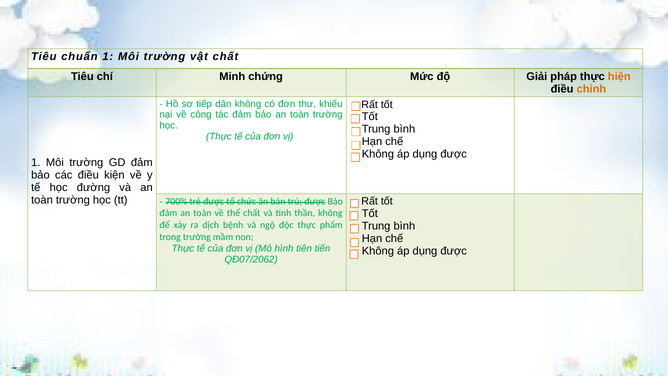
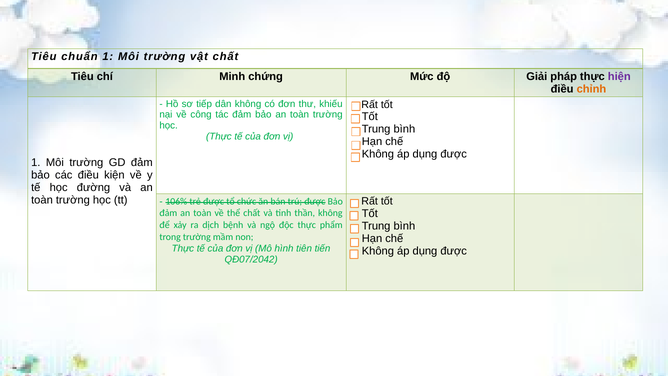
hiện colour: orange -> purple
700%: 700% -> 106%
QĐ07/2062: QĐ07/2062 -> QĐ07/2042
